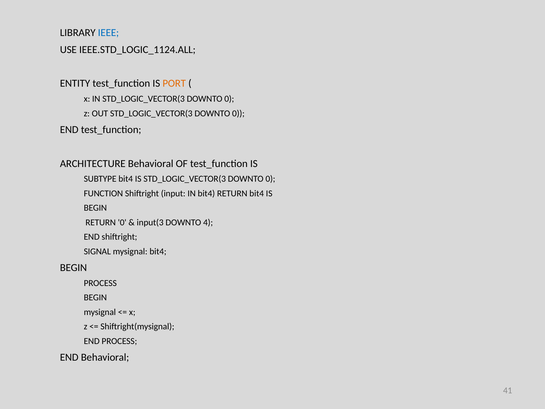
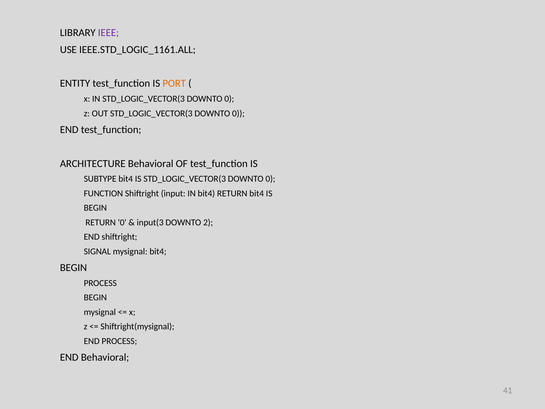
IEEE colour: blue -> purple
IEEE.STD_LOGIC_1124.ALL: IEEE.STD_LOGIC_1124.ALL -> IEEE.STD_LOGIC_1161.ALL
4: 4 -> 2
